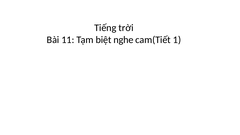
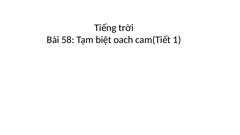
11: 11 -> 58
nghe: nghe -> oach
